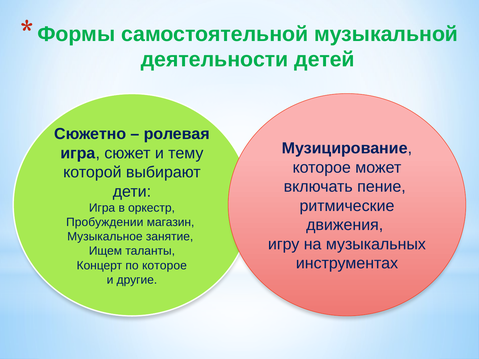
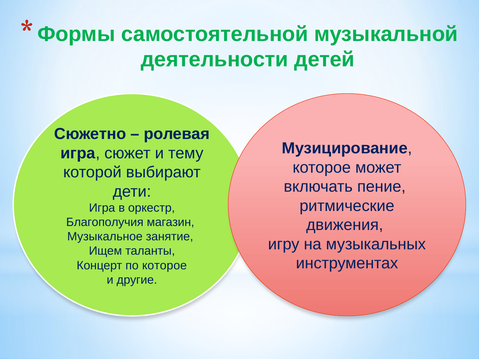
Пробуждении: Пробуждении -> Благополучия
